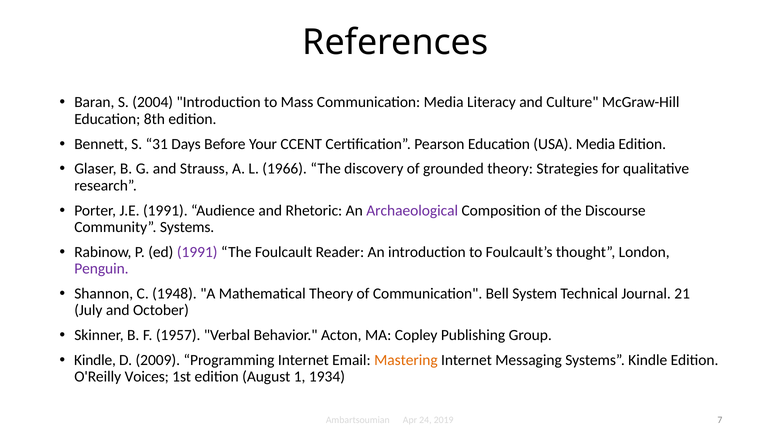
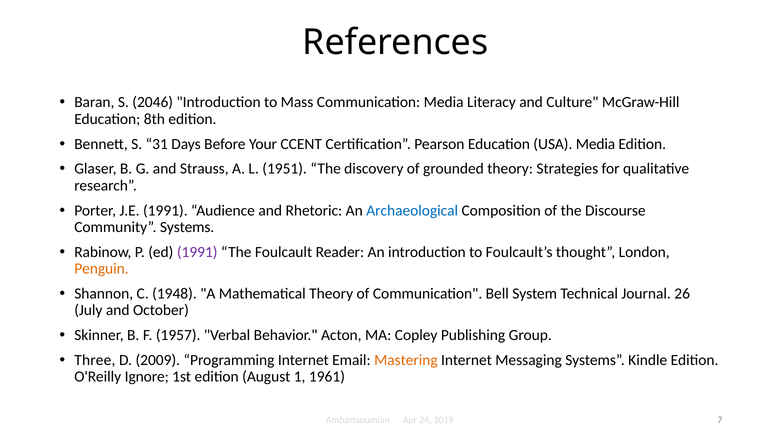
2004: 2004 -> 2046
1966: 1966 -> 1951
Archaeological colour: purple -> blue
Penguin colour: purple -> orange
21: 21 -> 26
Kindle at (95, 360): Kindle -> Three
Voices: Voices -> Ignore
1934: 1934 -> 1961
